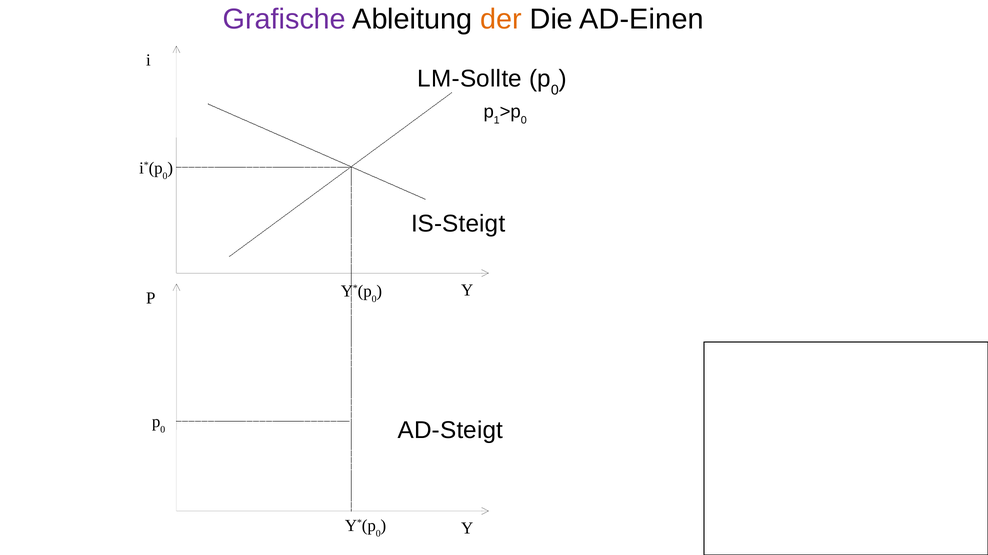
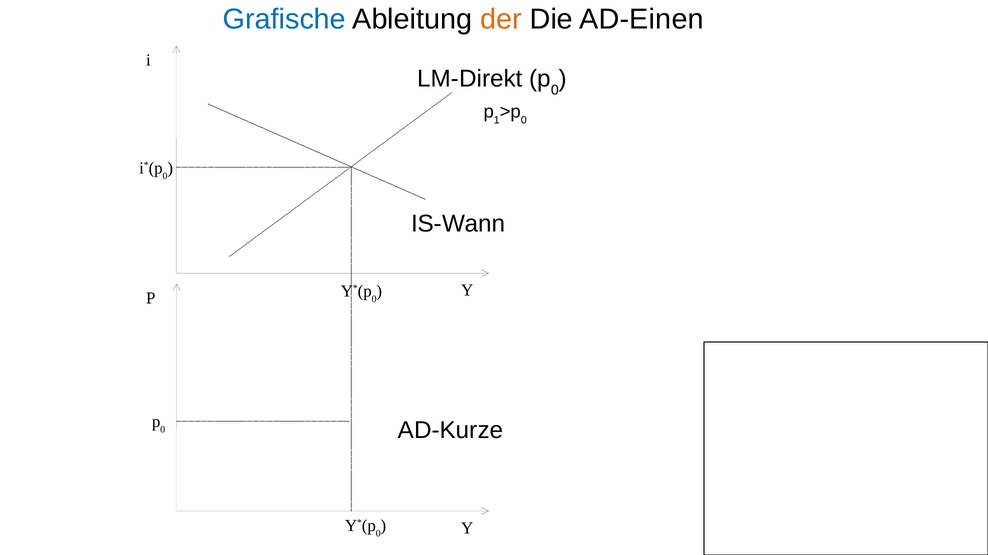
Grafische colour: purple -> blue
LM-Sollte: LM-Sollte -> LM-Direkt
IS-Steigt: IS-Steigt -> IS-Wann
AD-Steigt: AD-Steigt -> AD-Kurze
